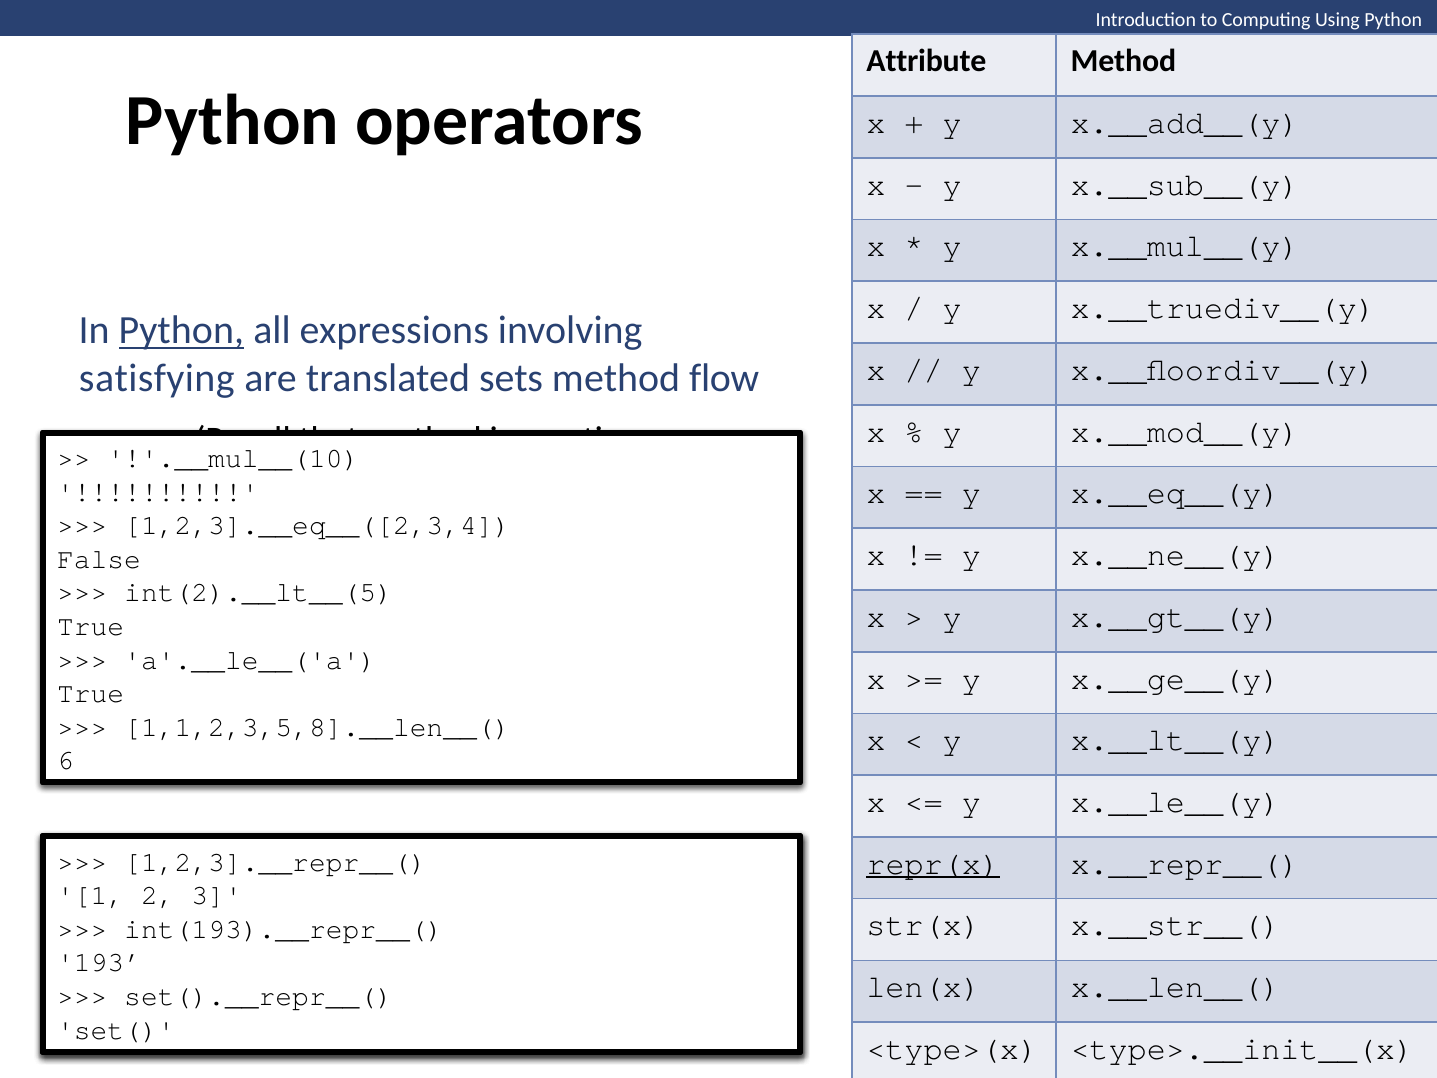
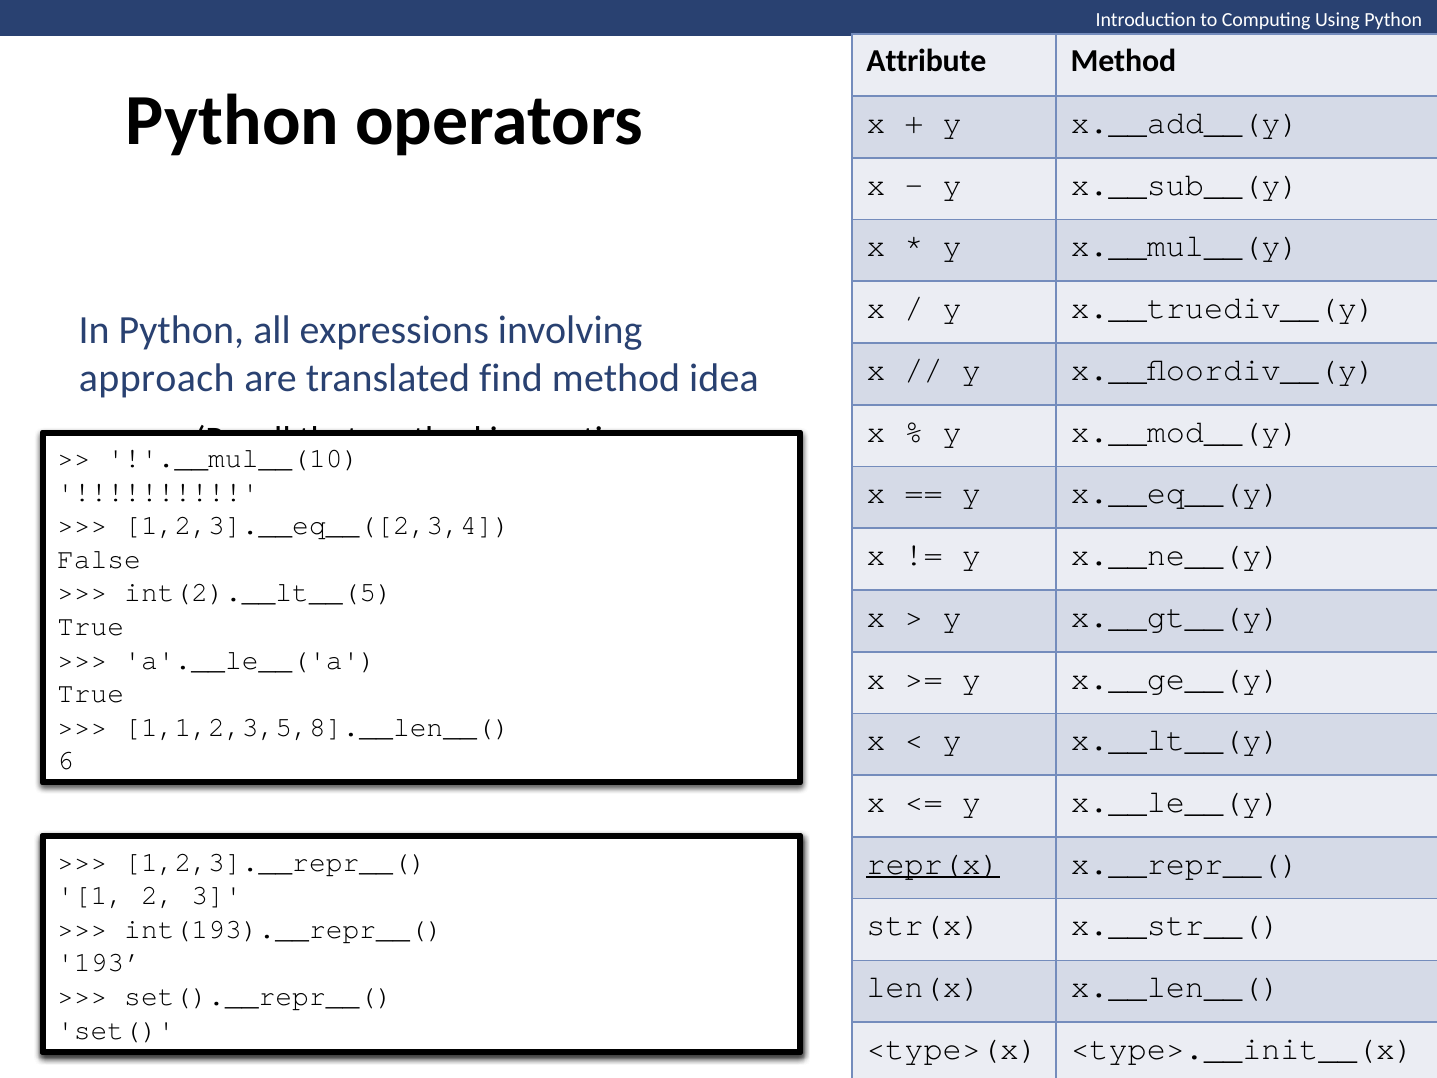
Python at (181, 331) underline: present -> none
satisfying: satisfying -> approach
sets: sets -> find
flow: flow -> idea
